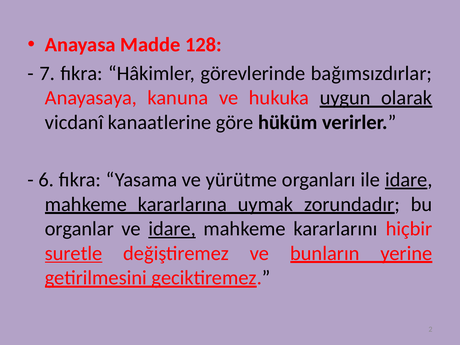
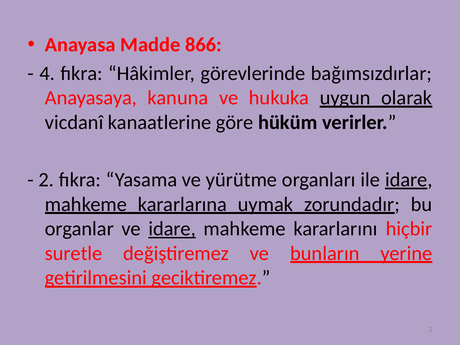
128: 128 -> 866
7: 7 -> 4
6 at (46, 180): 6 -> 2
suretle underline: present -> none
